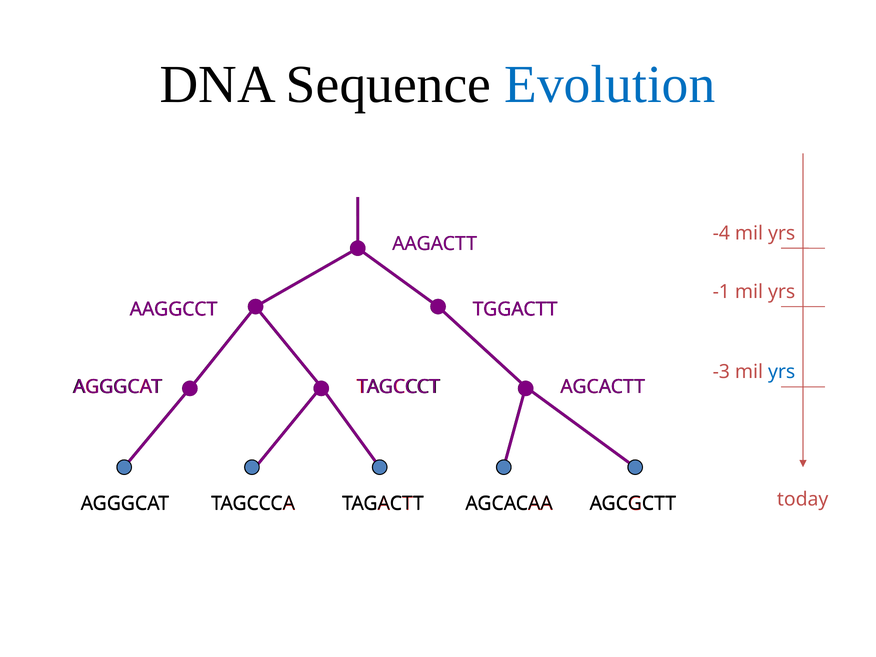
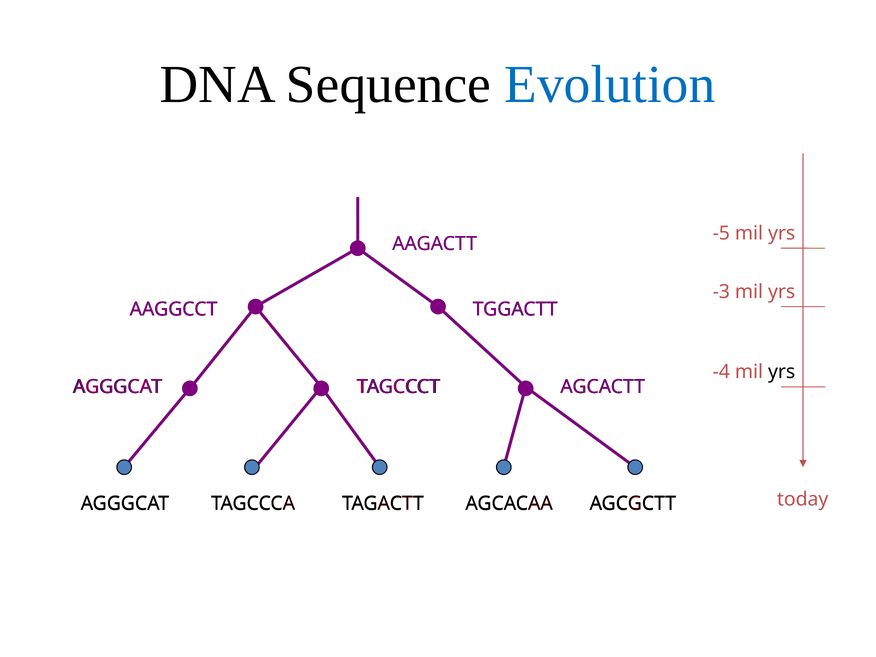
-4: -4 -> -5
-1: -1 -> -3
-3: -3 -> -4
yrs at (782, 372) colour: blue -> black
